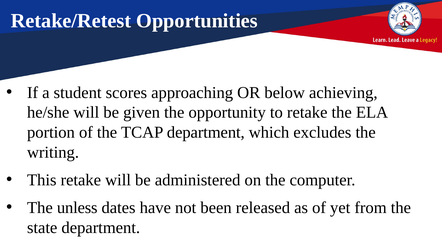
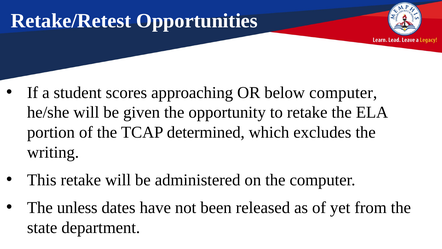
below achieving: achieving -> computer
TCAP department: department -> determined
